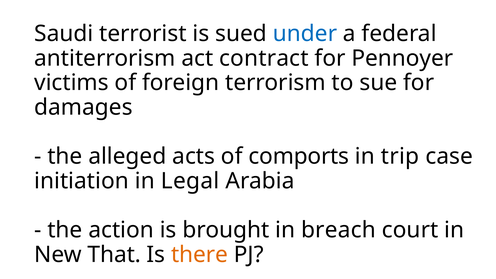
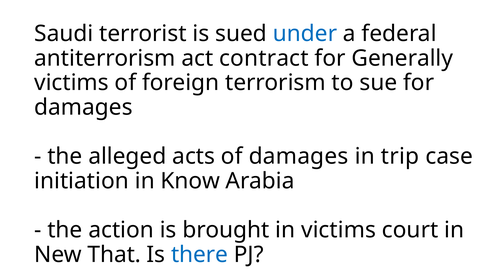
Pennoyer: Pennoyer -> Generally
of comports: comports -> damages
Legal: Legal -> Know
in breach: breach -> victims
there colour: orange -> blue
